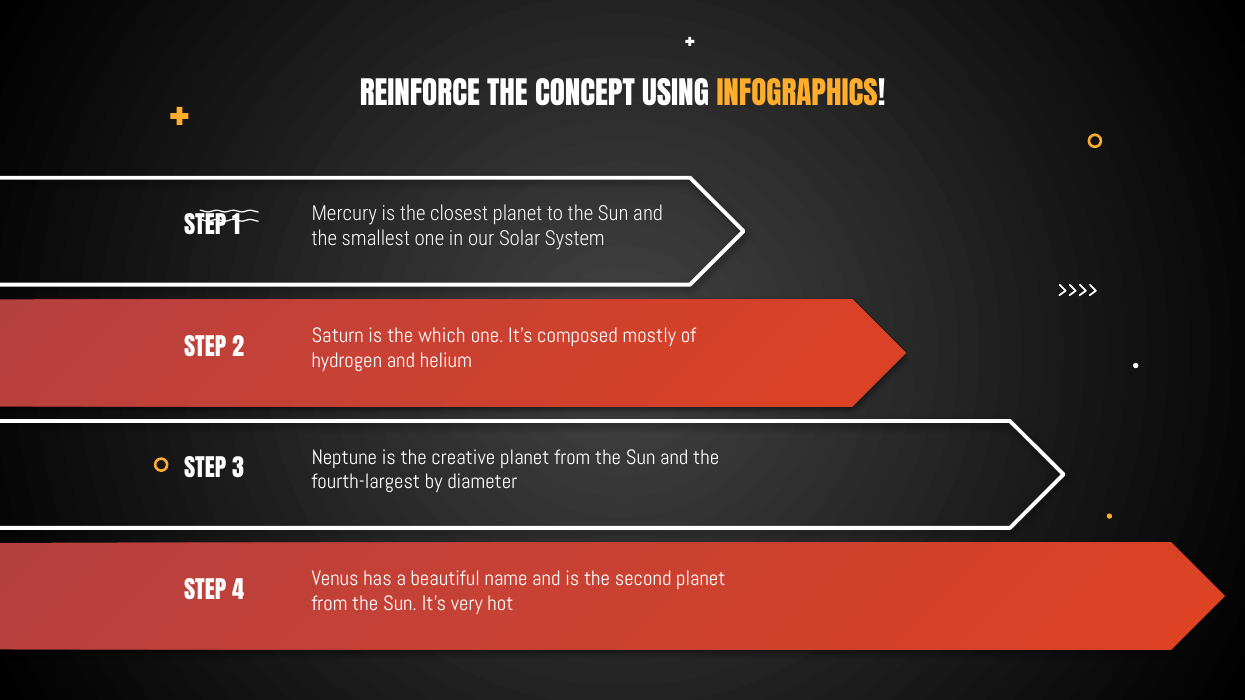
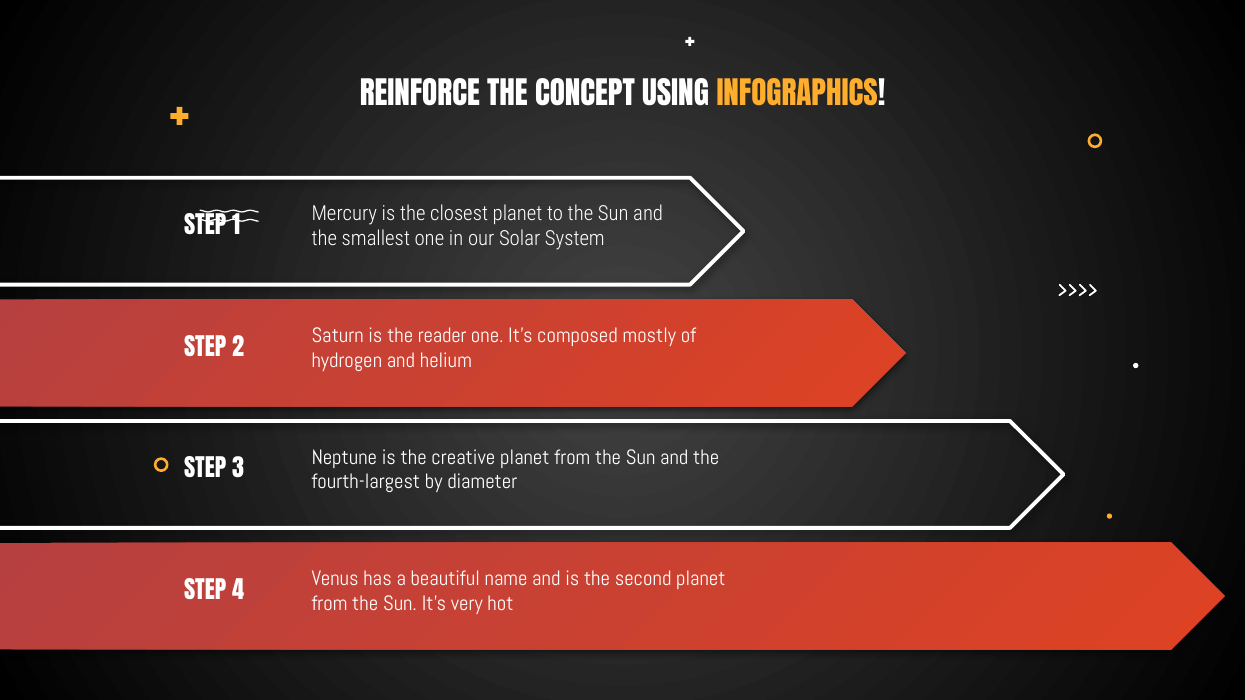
which: which -> reader
